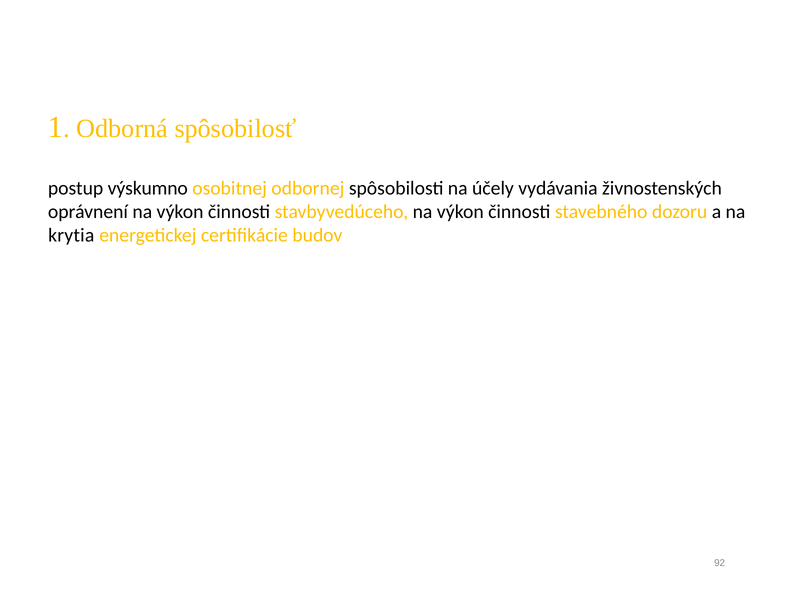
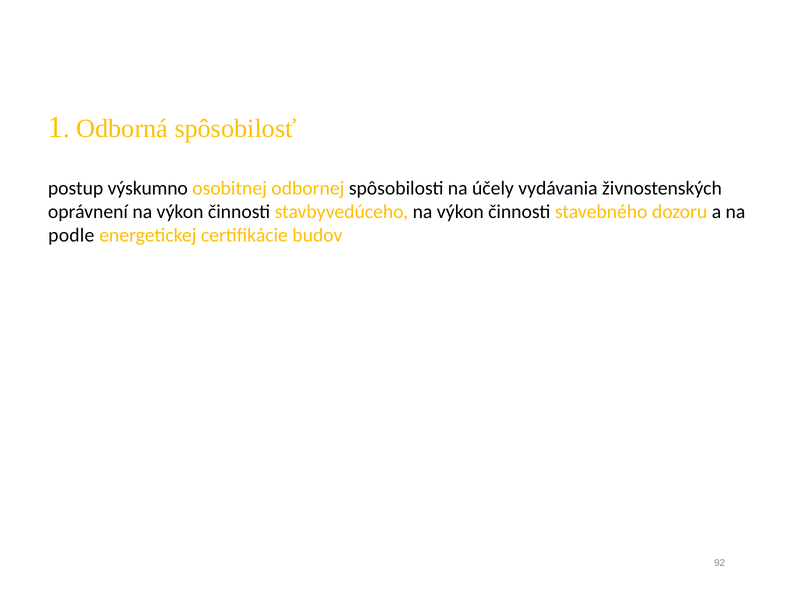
krytia: krytia -> podle
